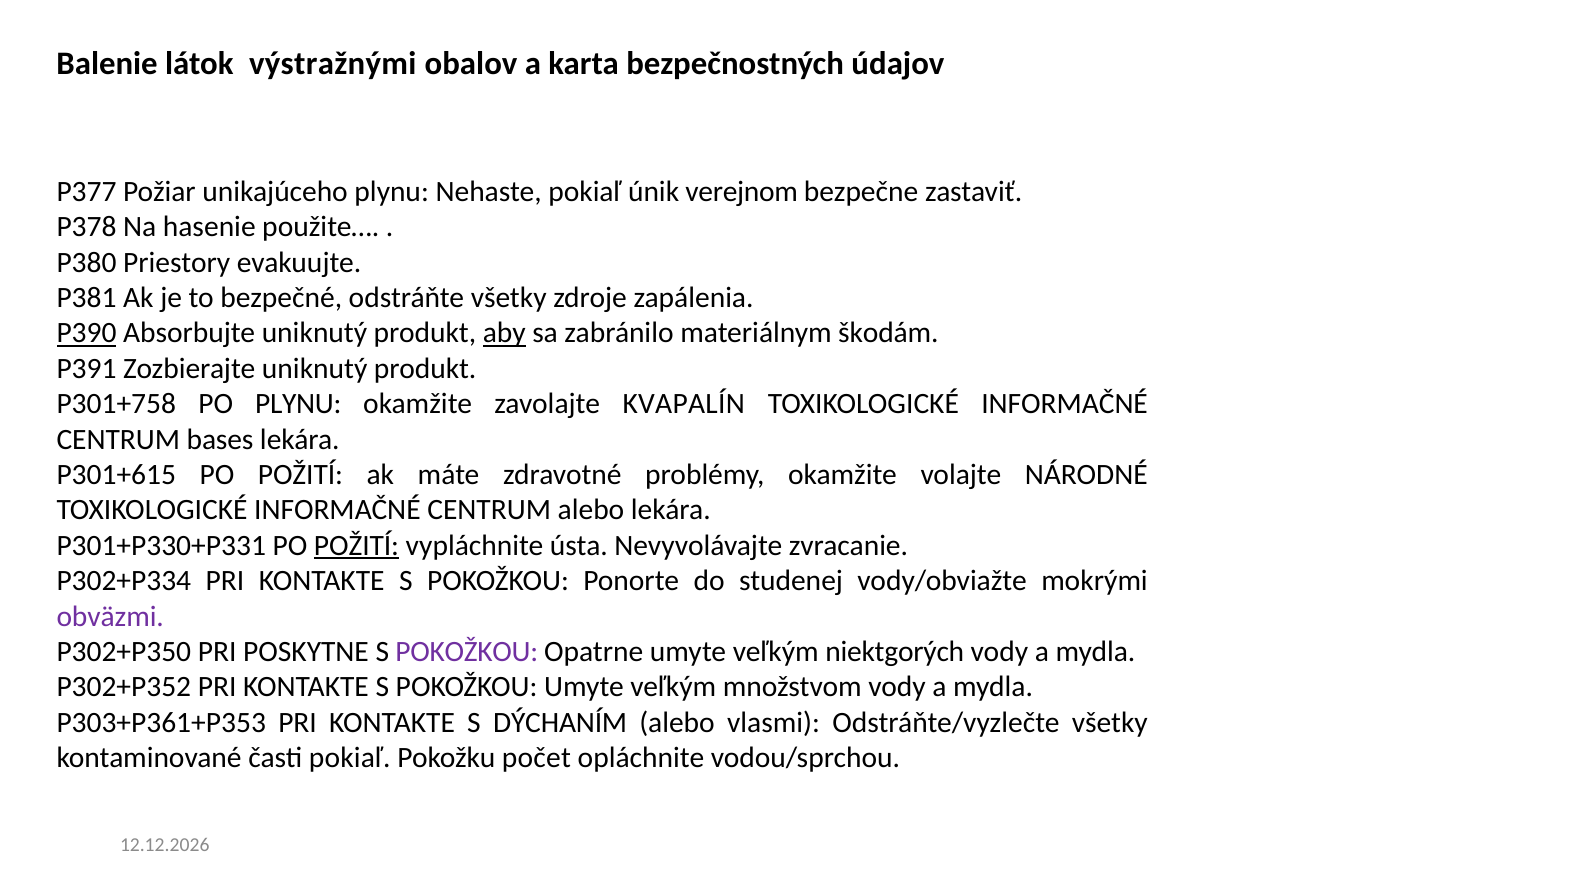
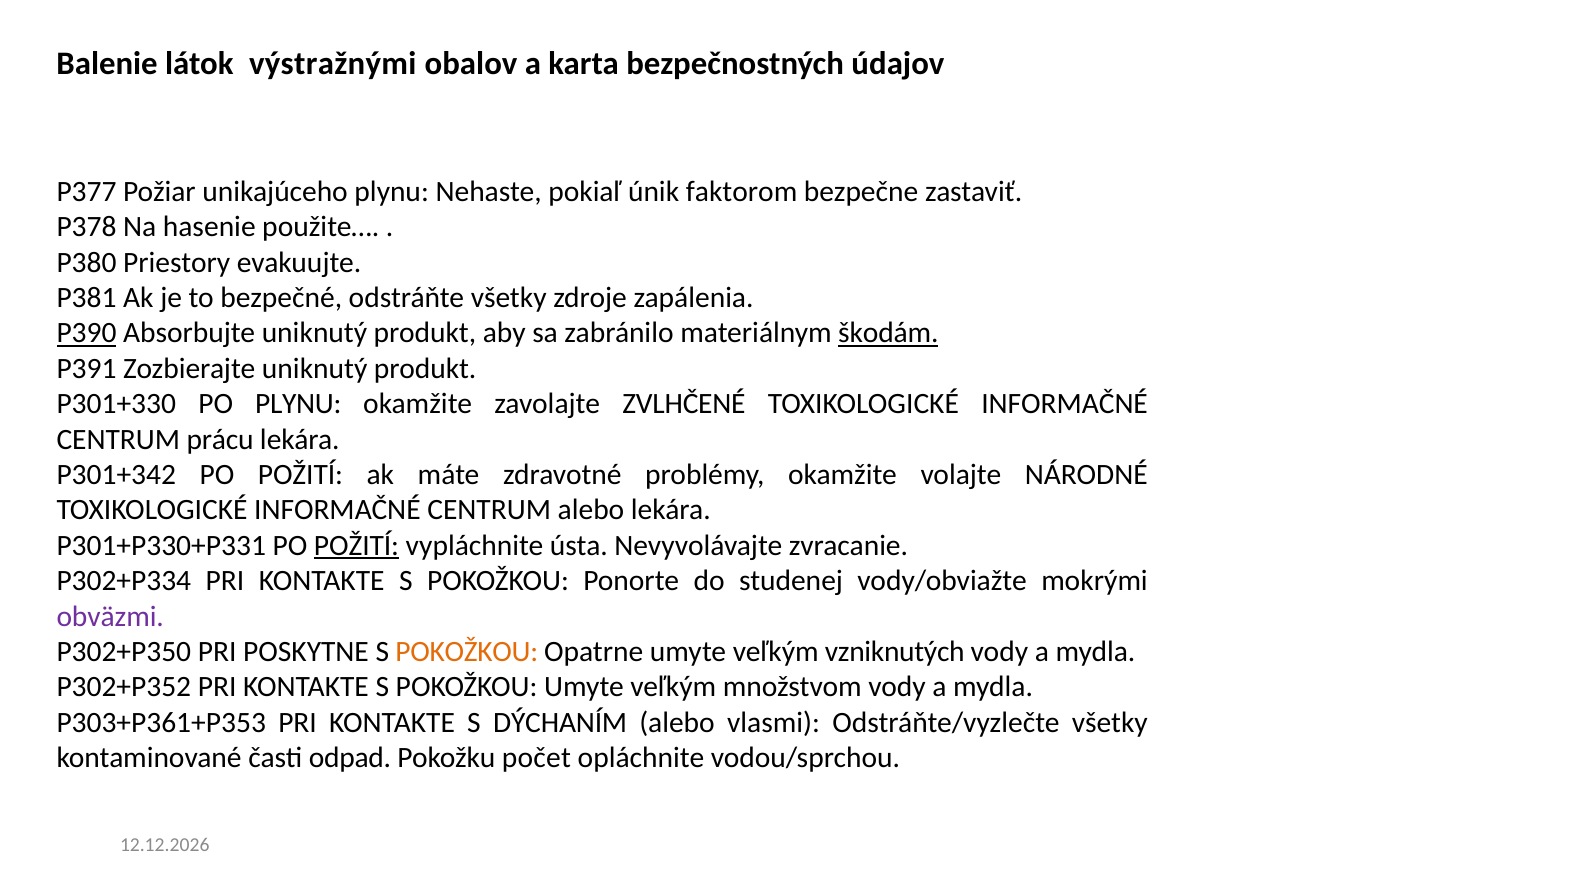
verejnom: verejnom -> faktorom
aby underline: present -> none
škodám underline: none -> present
P301+758: P301+758 -> P301+330
KVAPALÍN: KVAPALÍN -> ZVLHČENÉ
bases: bases -> prácu
P301+615: P301+615 -> P301+342
POKOŽKOU at (467, 652) colour: purple -> orange
niektgorých: niektgorých -> vzniknutých
časti pokiaľ: pokiaľ -> odpad
